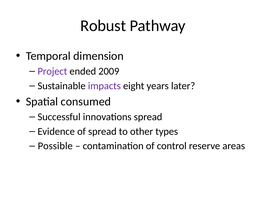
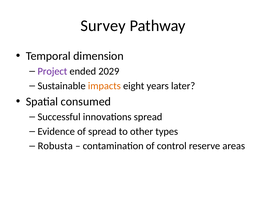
Robust: Robust -> Survey
2009: 2009 -> 2029
impacts colour: purple -> orange
Possible: Possible -> Robusta
